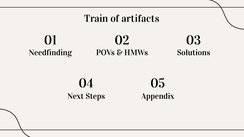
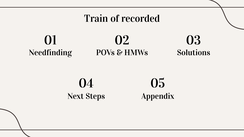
artifacts: artifacts -> recorded
